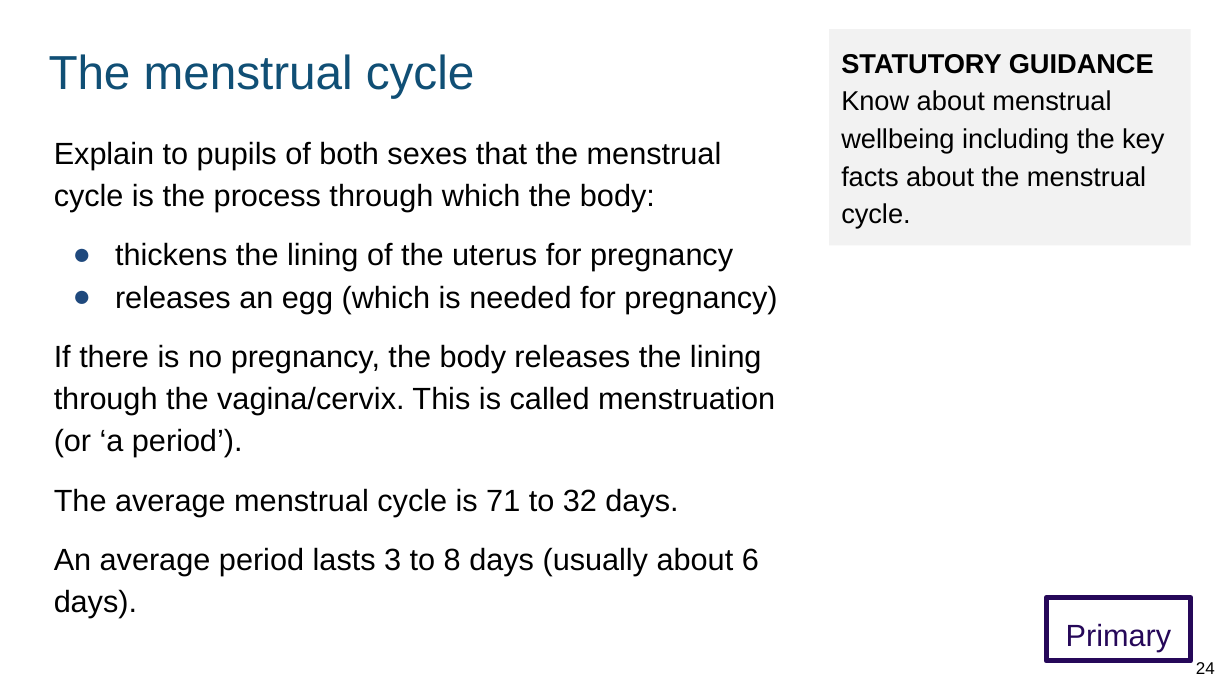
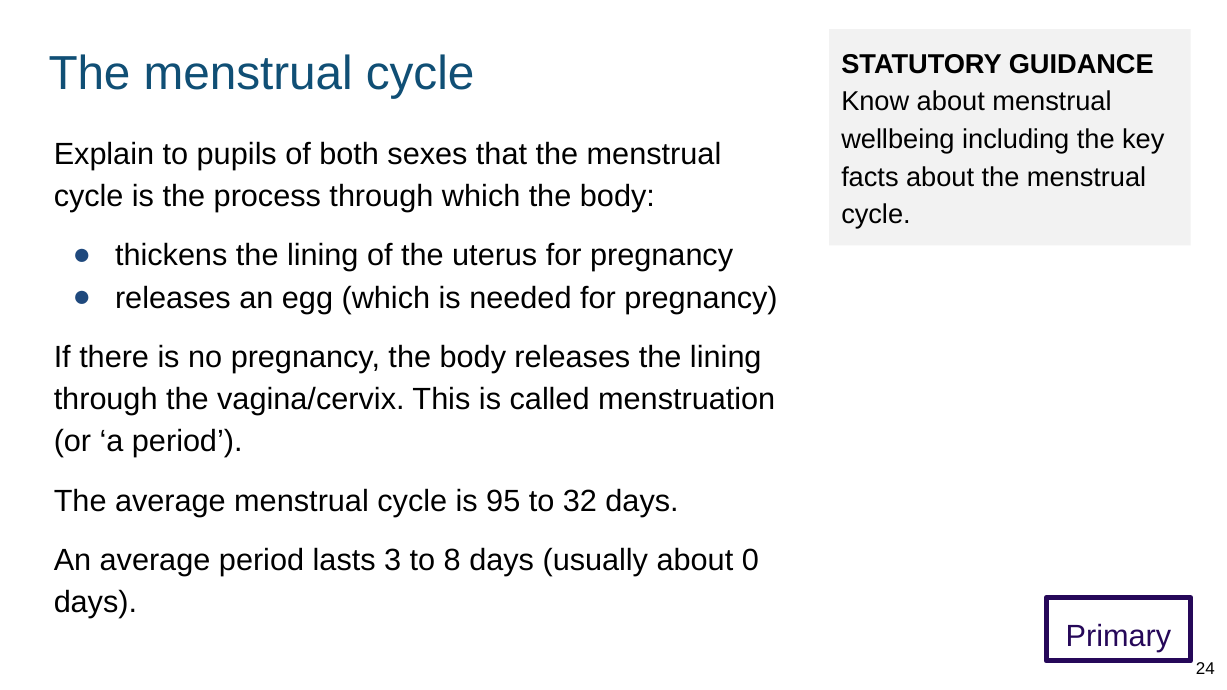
71: 71 -> 95
6: 6 -> 0
